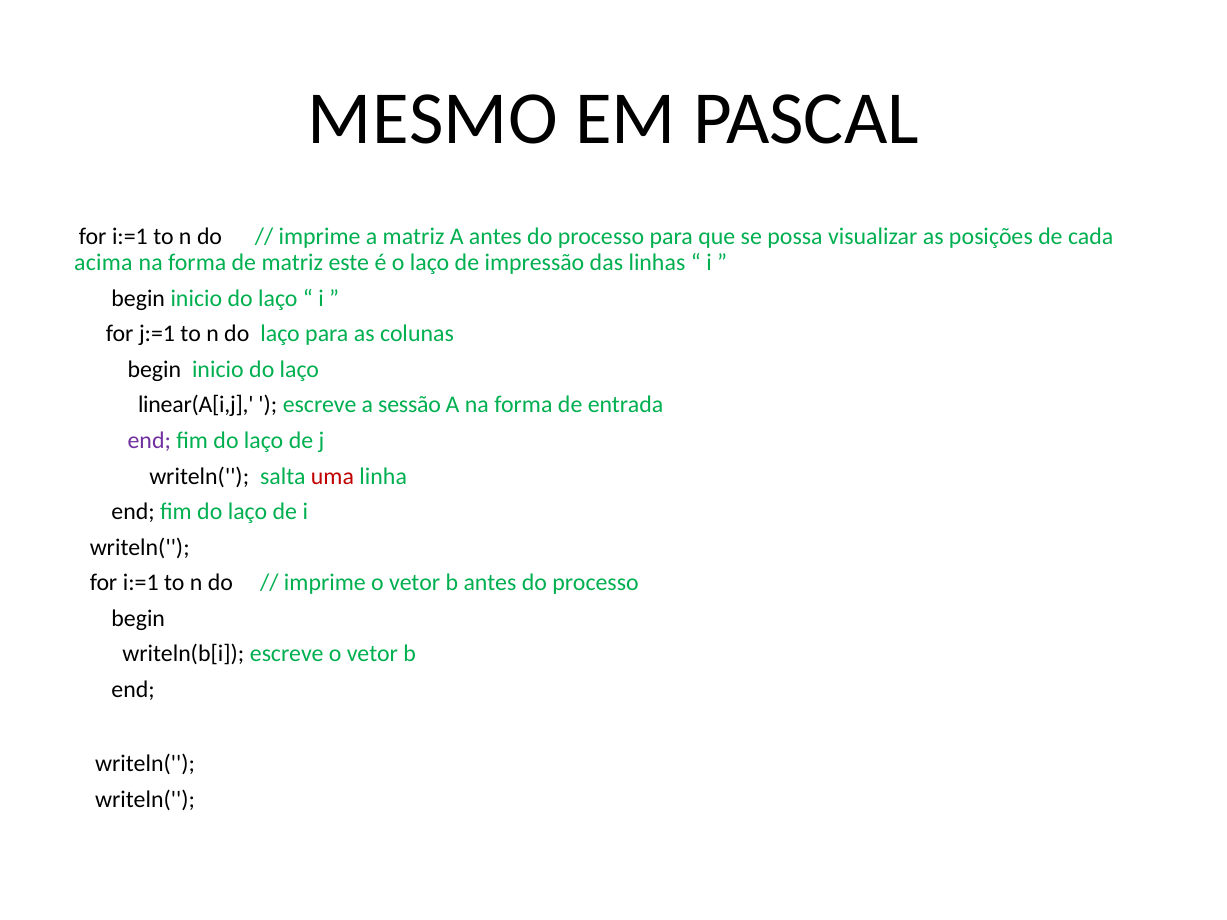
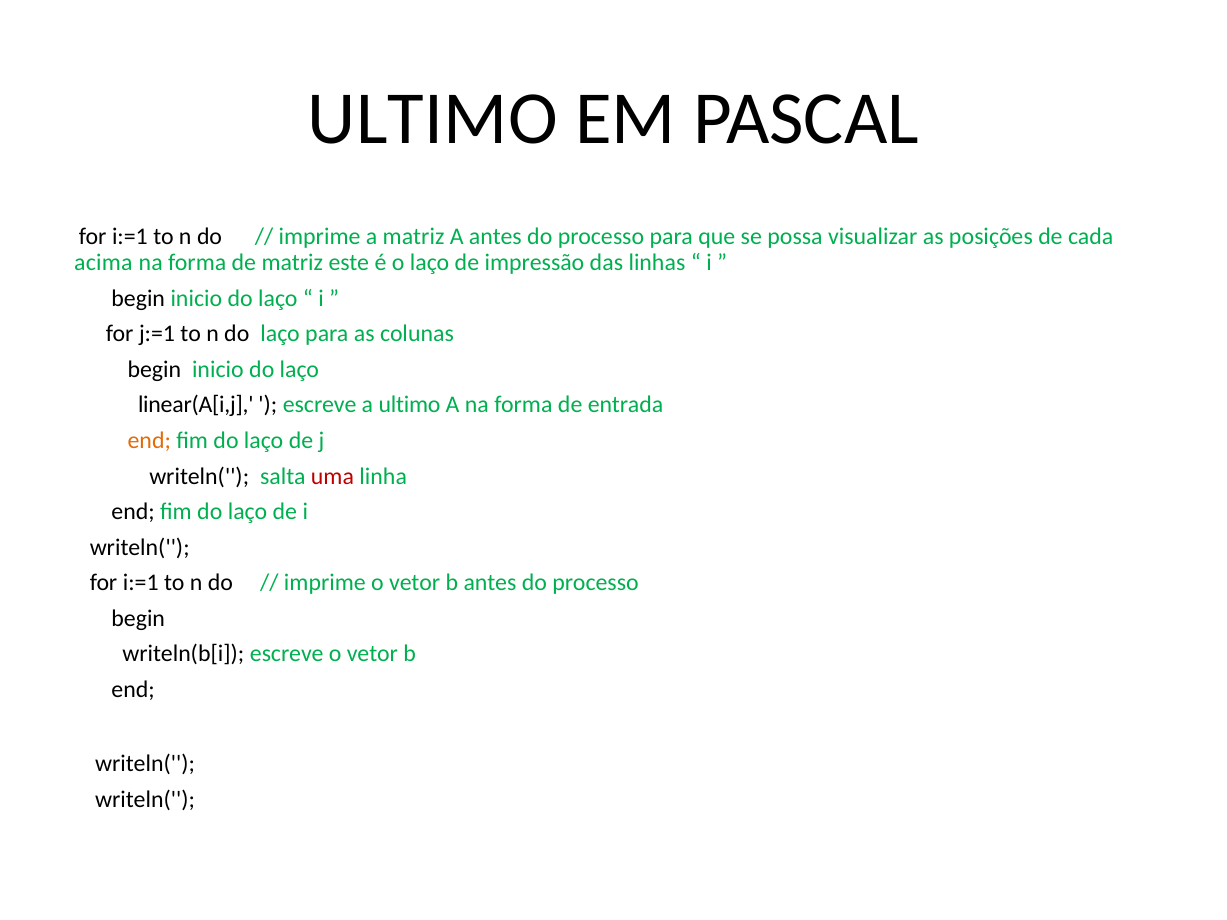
MESMO at (433, 119): MESMO -> ULTIMO
a sessão: sessão -> ultimo
end at (149, 441) colour: purple -> orange
